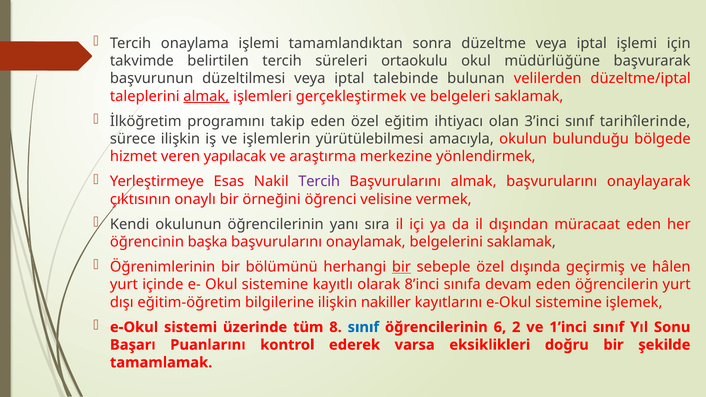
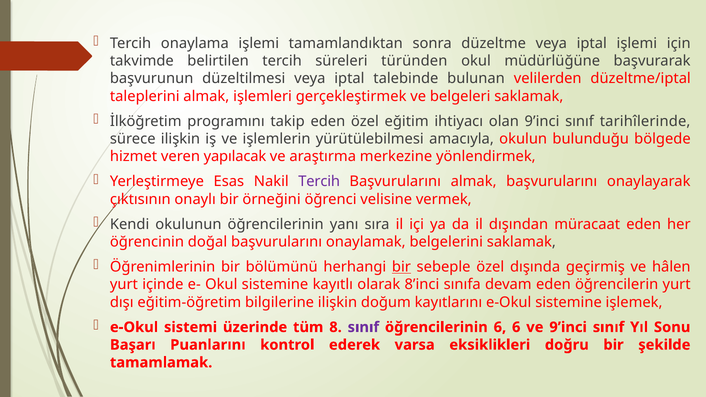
ortaokulu: ortaokulu -> türünden
almak at (206, 96) underline: present -> none
olan 3’inci: 3’inci -> 9’inci
başka: başka -> doğal
nakiller: nakiller -> doğum
sınıf at (363, 327) colour: blue -> purple
6 2: 2 -> 6
ve 1’inci: 1’inci -> 9’inci
